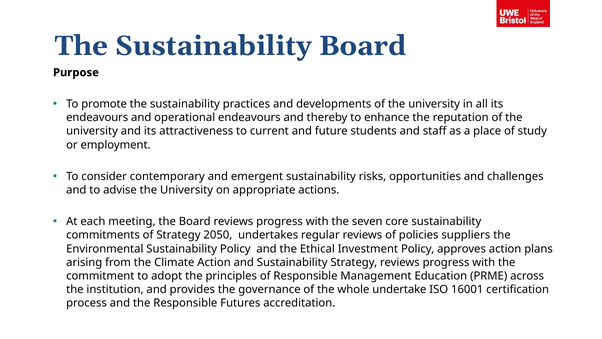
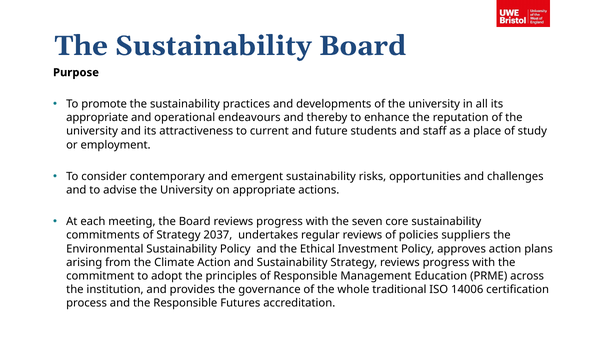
endeavours at (97, 118): endeavours -> appropriate
2050: 2050 -> 2037
undertake: undertake -> traditional
16001: 16001 -> 14006
